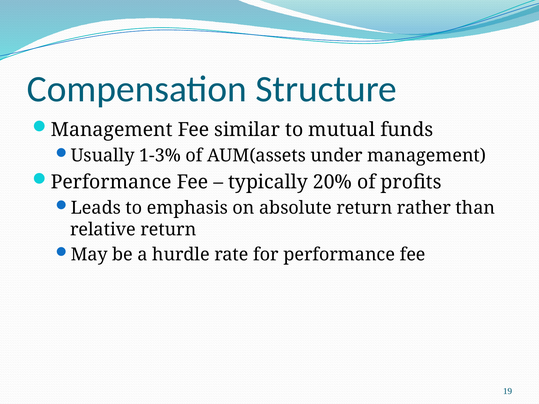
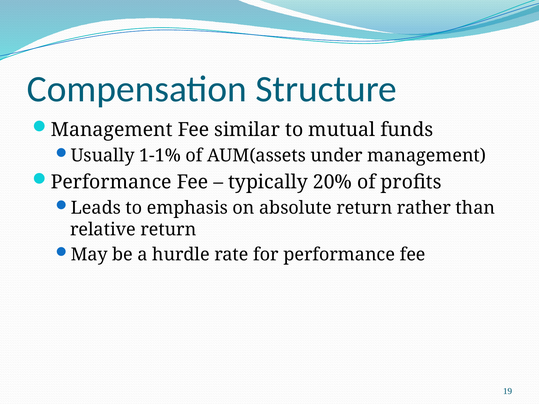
1-3%: 1-3% -> 1-1%
